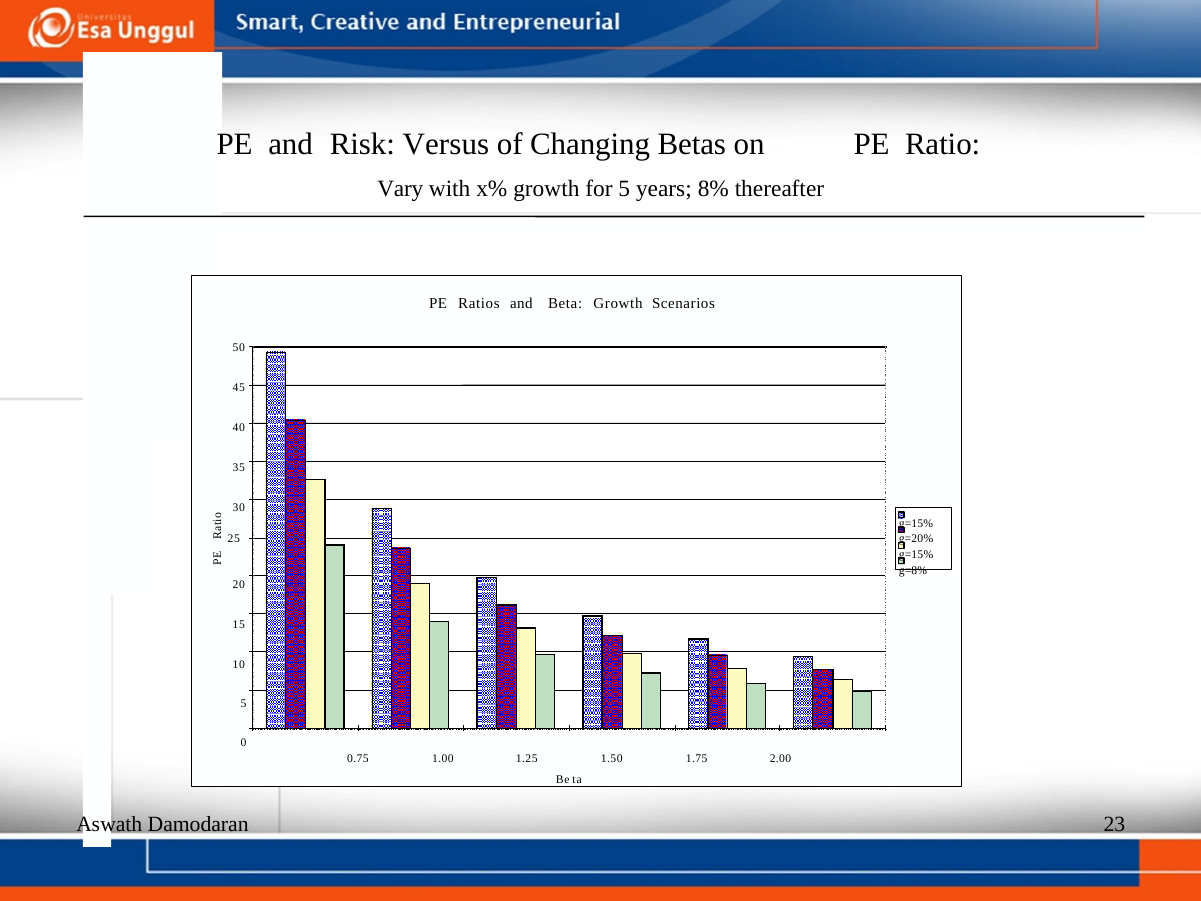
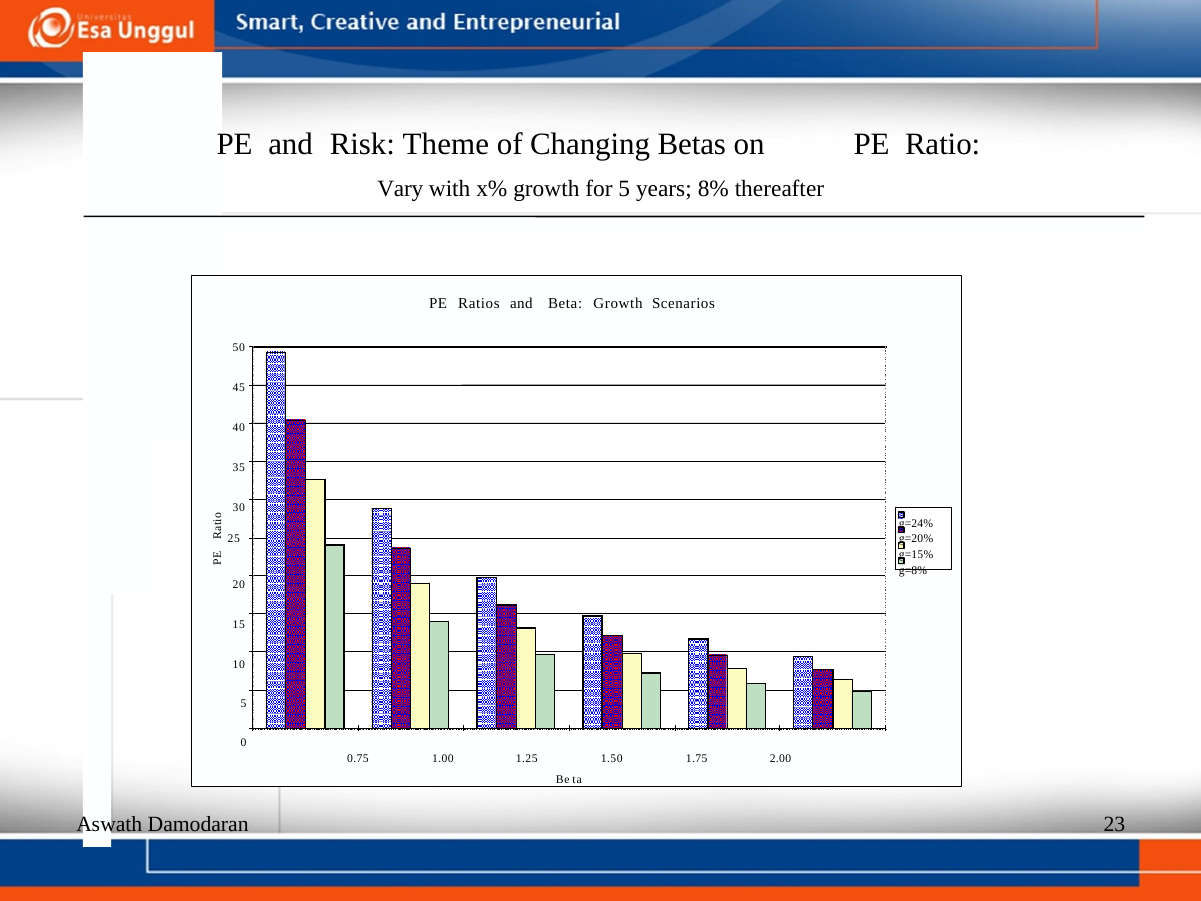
Versus: Versus -> Theme
g=15% at (916, 523): g=15% -> g=24%
